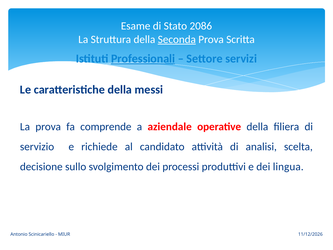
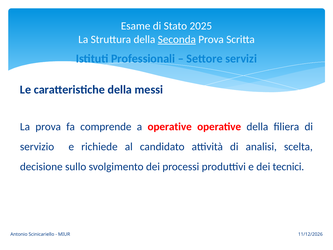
2086: 2086 -> 2025
Professionali underline: present -> none
a aziendale: aziendale -> operative
lingua: lingua -> tecnici
